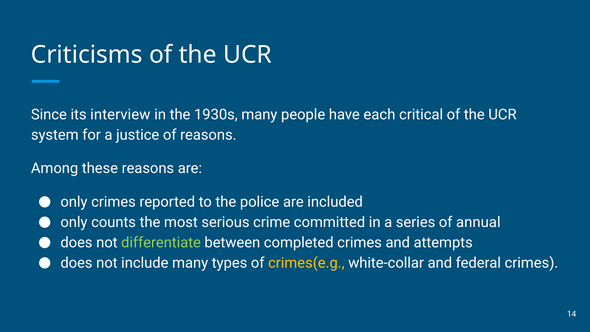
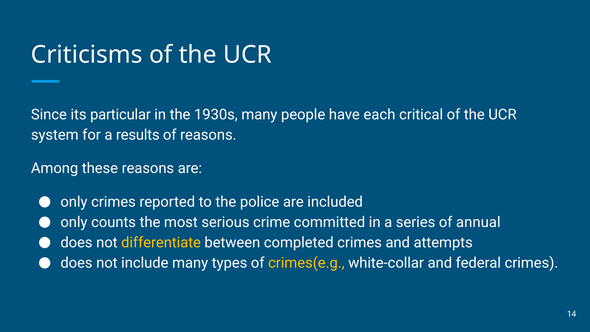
interview: interview -> particular
justice: justice -> results
differentiate colour: light green -> yellow
